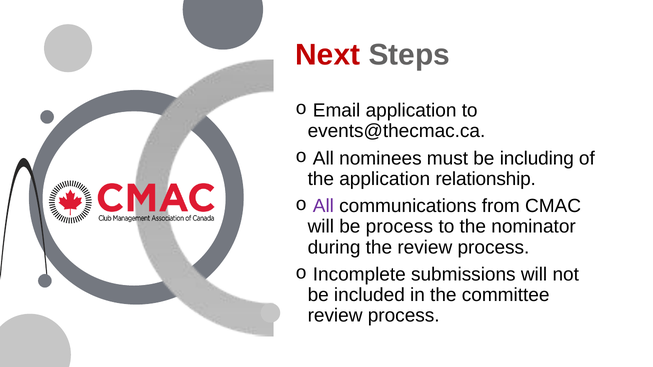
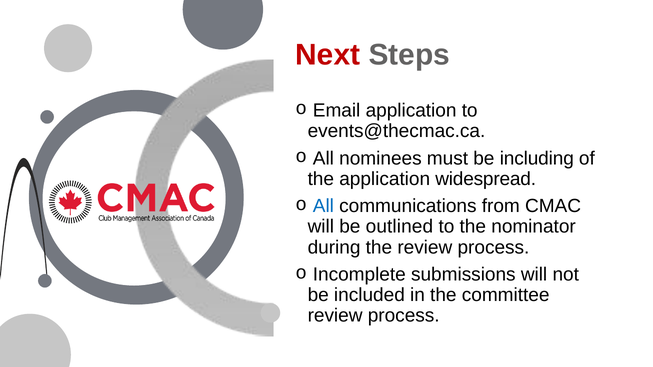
relationship: relationship -> widespread
All at (323, 206) colour: purple -> blue
be process: process -> outlined
